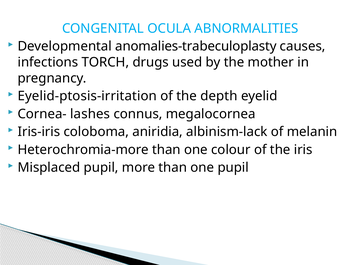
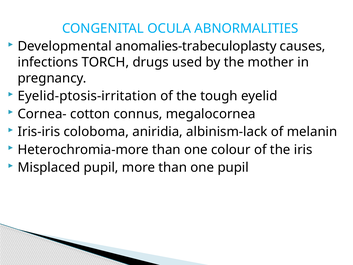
depth: depth -> tough
lashes: lashes -> cotton
